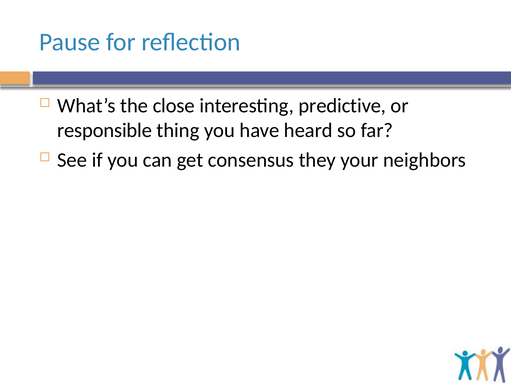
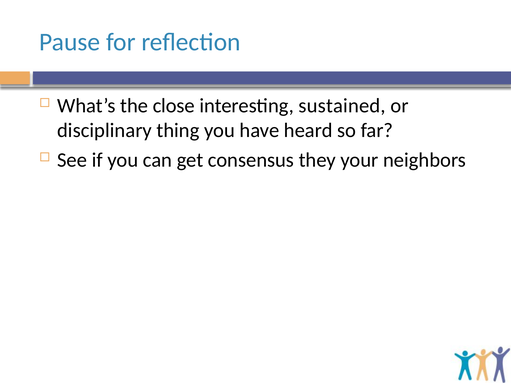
predictive: predictive -> sustained
responsible: responsible -> disciplinary
